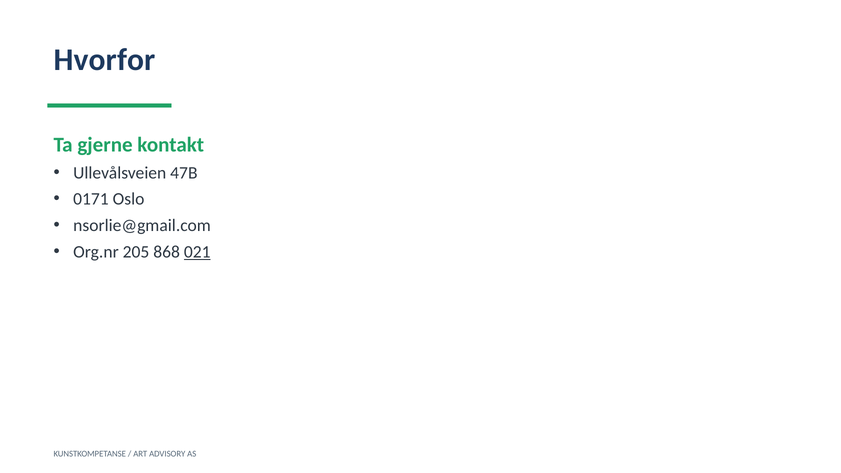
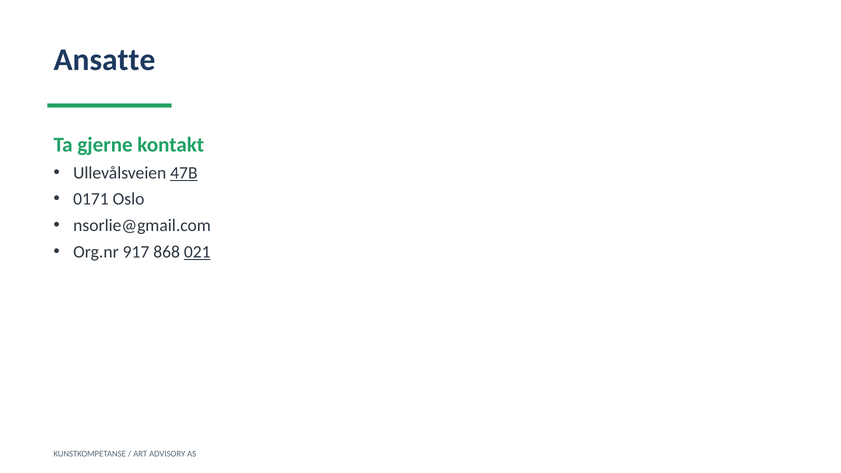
Hvorfor: Hvorfor -> Ansatte
47B underline: none -> present
205: 205 -> 917
